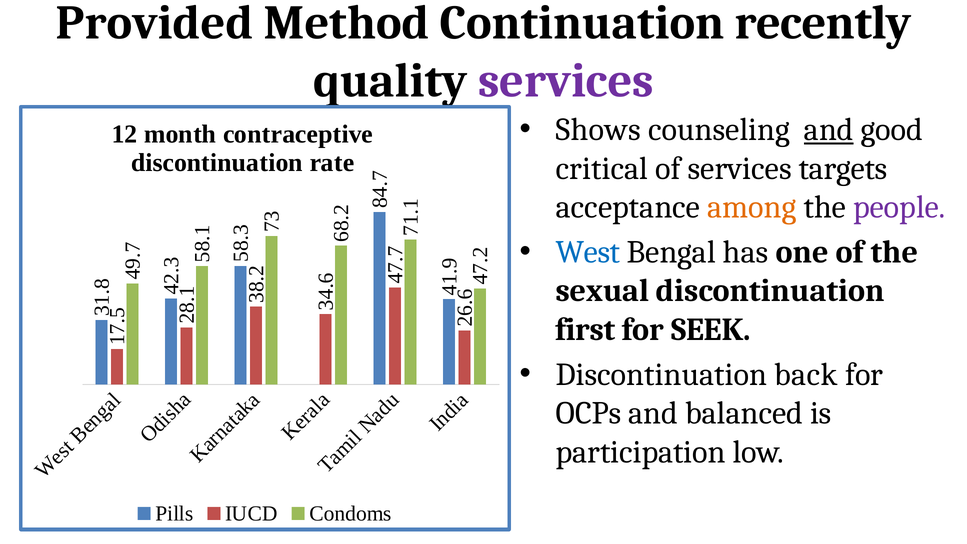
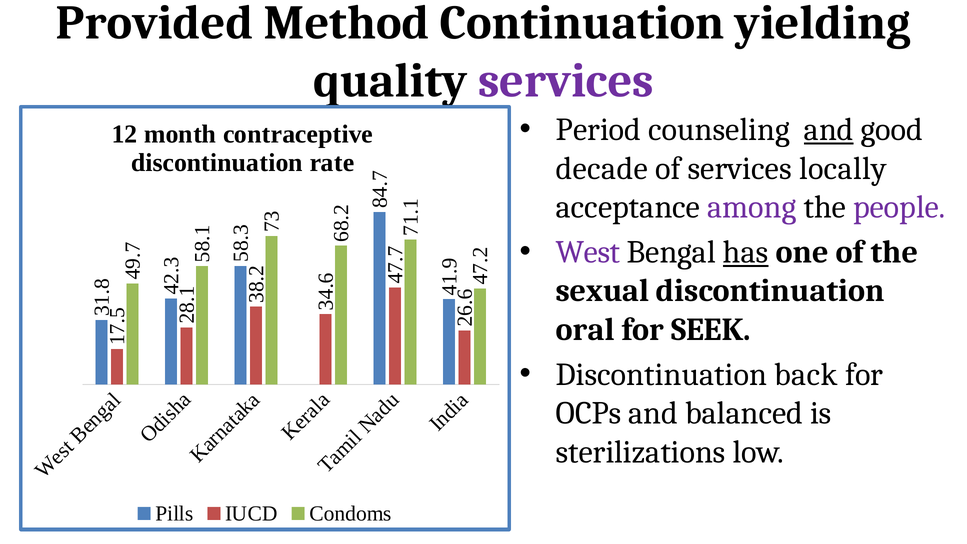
recently: recently -> yielding
Shows: Shows -> Period
critical: critical -> decade
targets: targets -> locally
among colour: orange -> purple
West colour: blue -> purple
has underline: none -> present
first: first -> oral
participation: participation -> sterilizations
